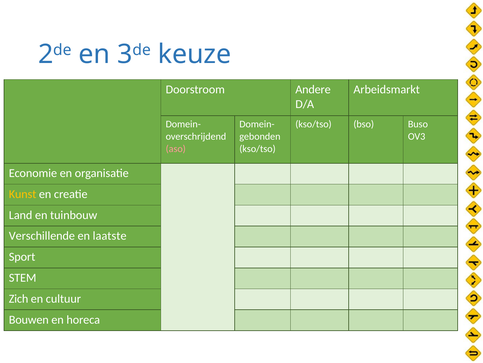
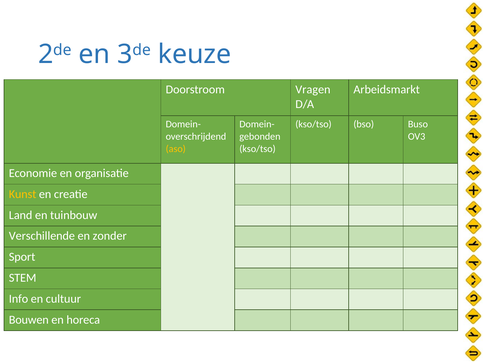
Andere: Andere -> Vragen
aso colour: pink -> yellow
laatste: laatste -> zonder
Zich: Zich -> Info
